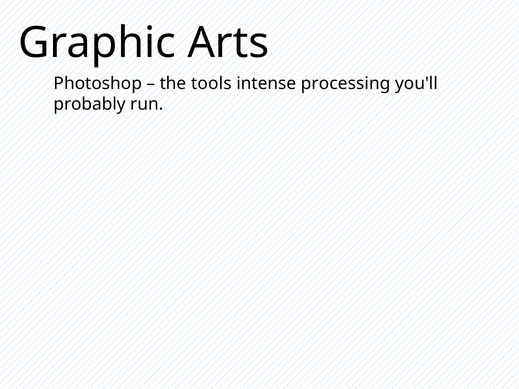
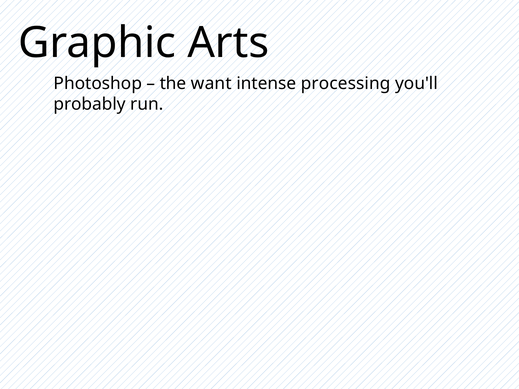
tools: tools -> want
